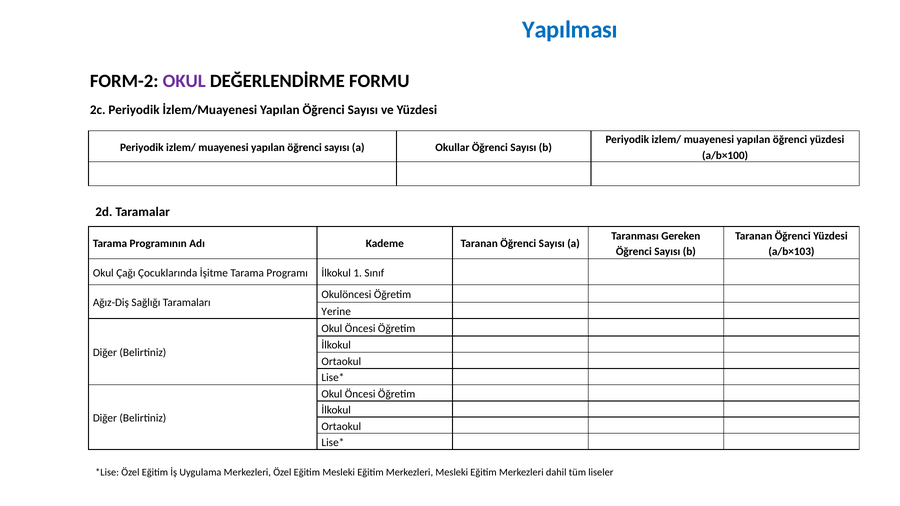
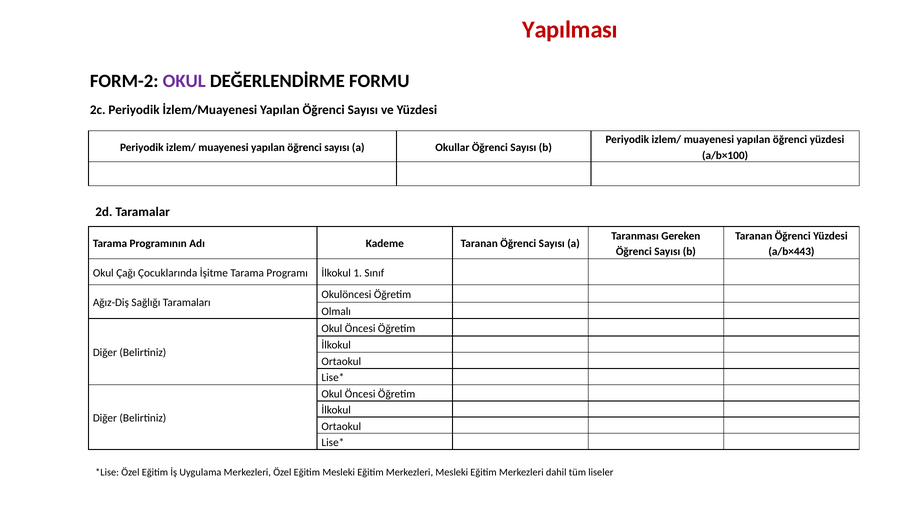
Yapılması colour: blue -> red
a/b×103: a/b×103 -> a/b×443
Yerine: Yerine -> Olmalı
